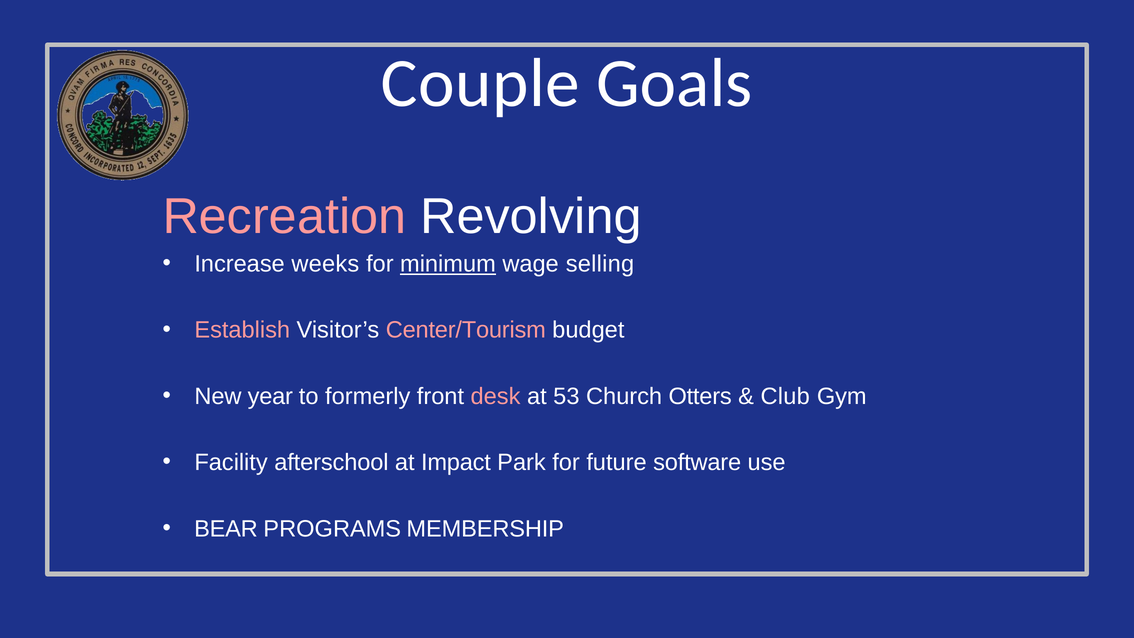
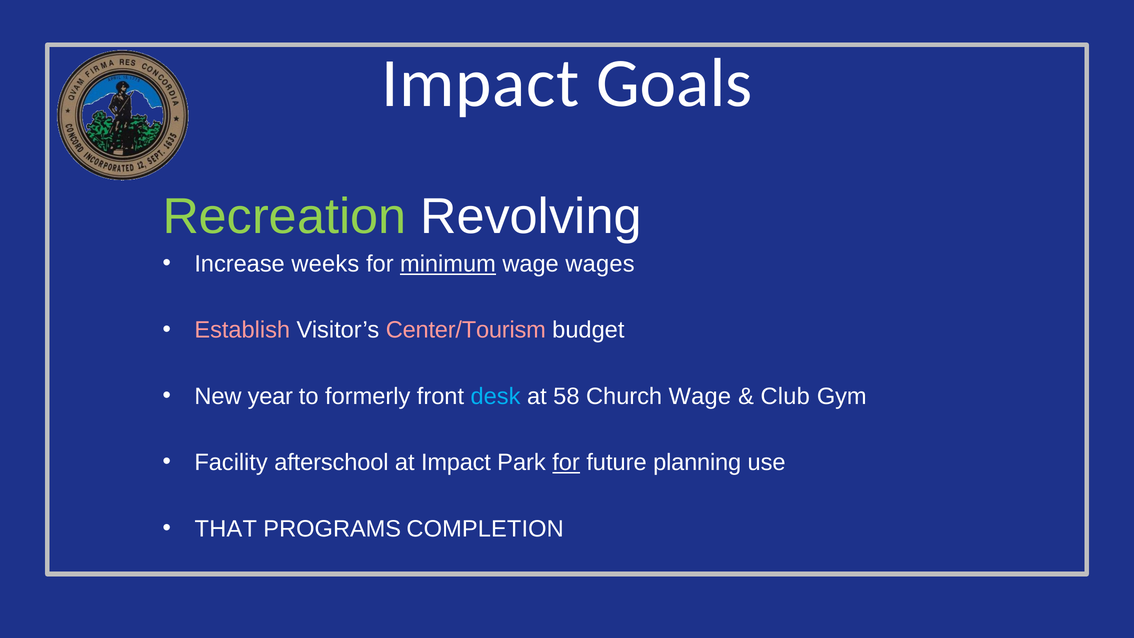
Couple at (480, 84): Couple -> Impact
Recreation colour: pink -> light green
selling: selling -> wages
desk colour: pink -> light blue
53: 53 -> 58
Church Otters: Otters -> Wage
for at (566, 462) underline: none -> present
software: software -> planning
BEAR: BEAR -> THAT
MEMBERSHIP: MEMBERSHIP -> COMPLETION
